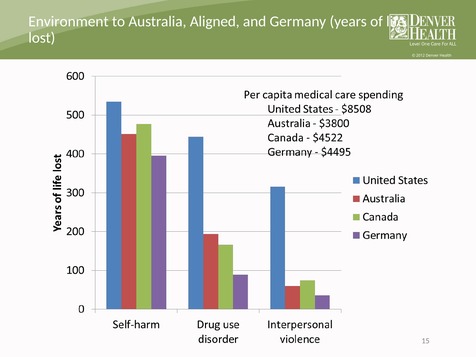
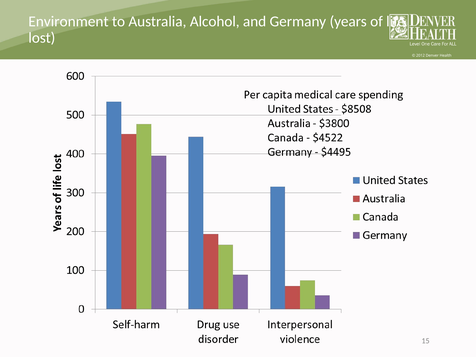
Aligned: Aligned -> Alcohol
